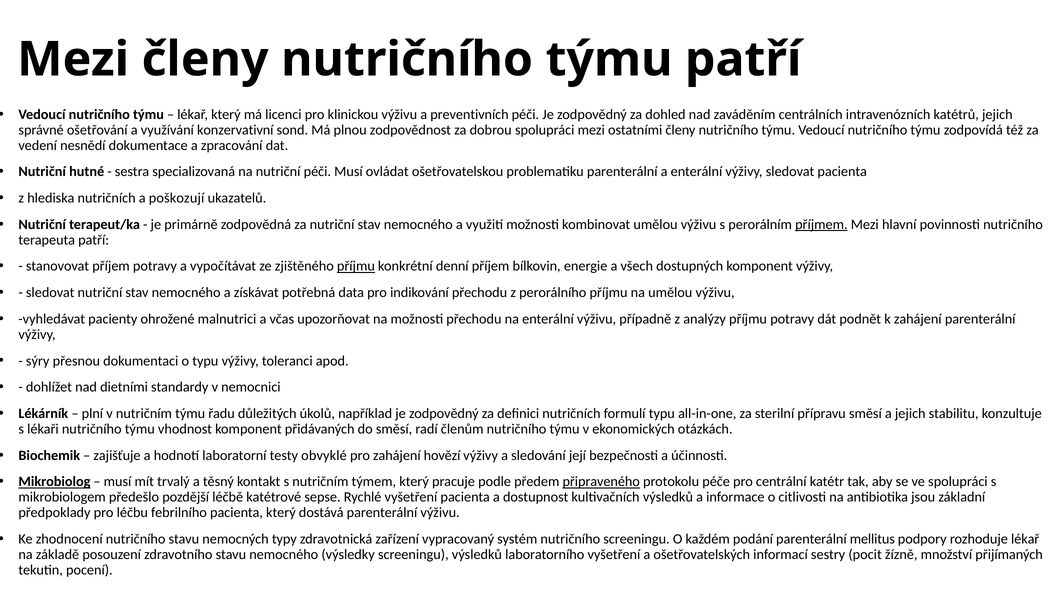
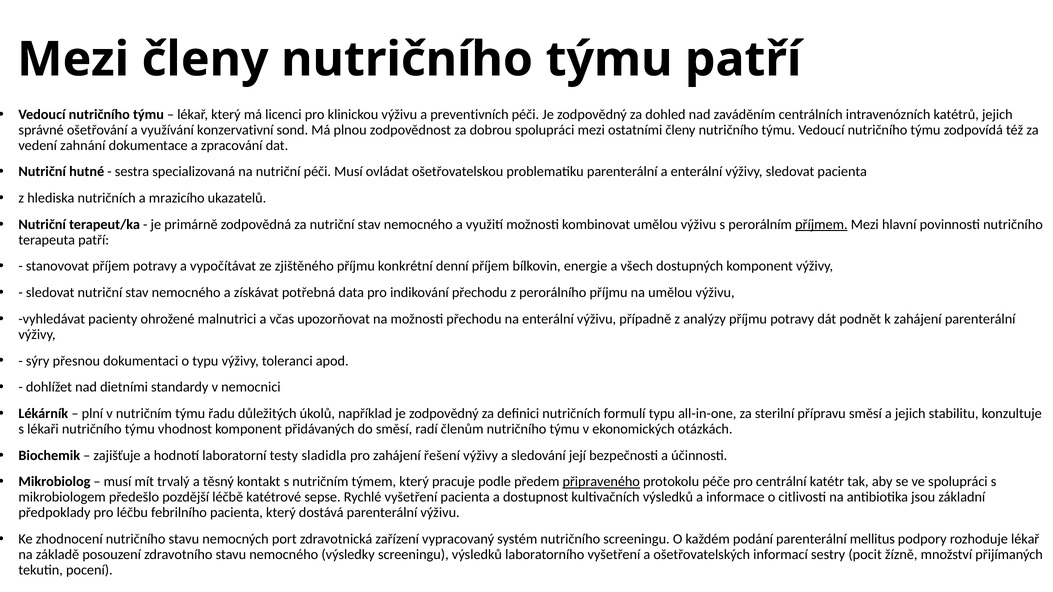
nesnědí: nesnědí -> zahnání
poškozují: poškozují -> mrazicího
příjmu at (356, 266) underline: present -> none
obvyklé: obvyklé -> sladidla
hovězí: hovězí -> řešení
Mikrobiolog underline: present -> none
typy: typy -> port
